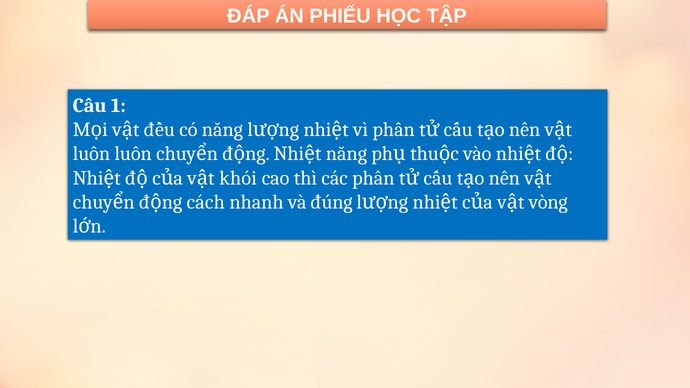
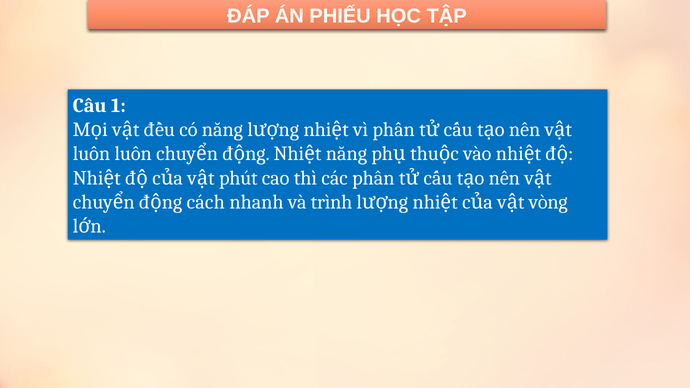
khói: khói -> phút
đúng: đúng -> trình
